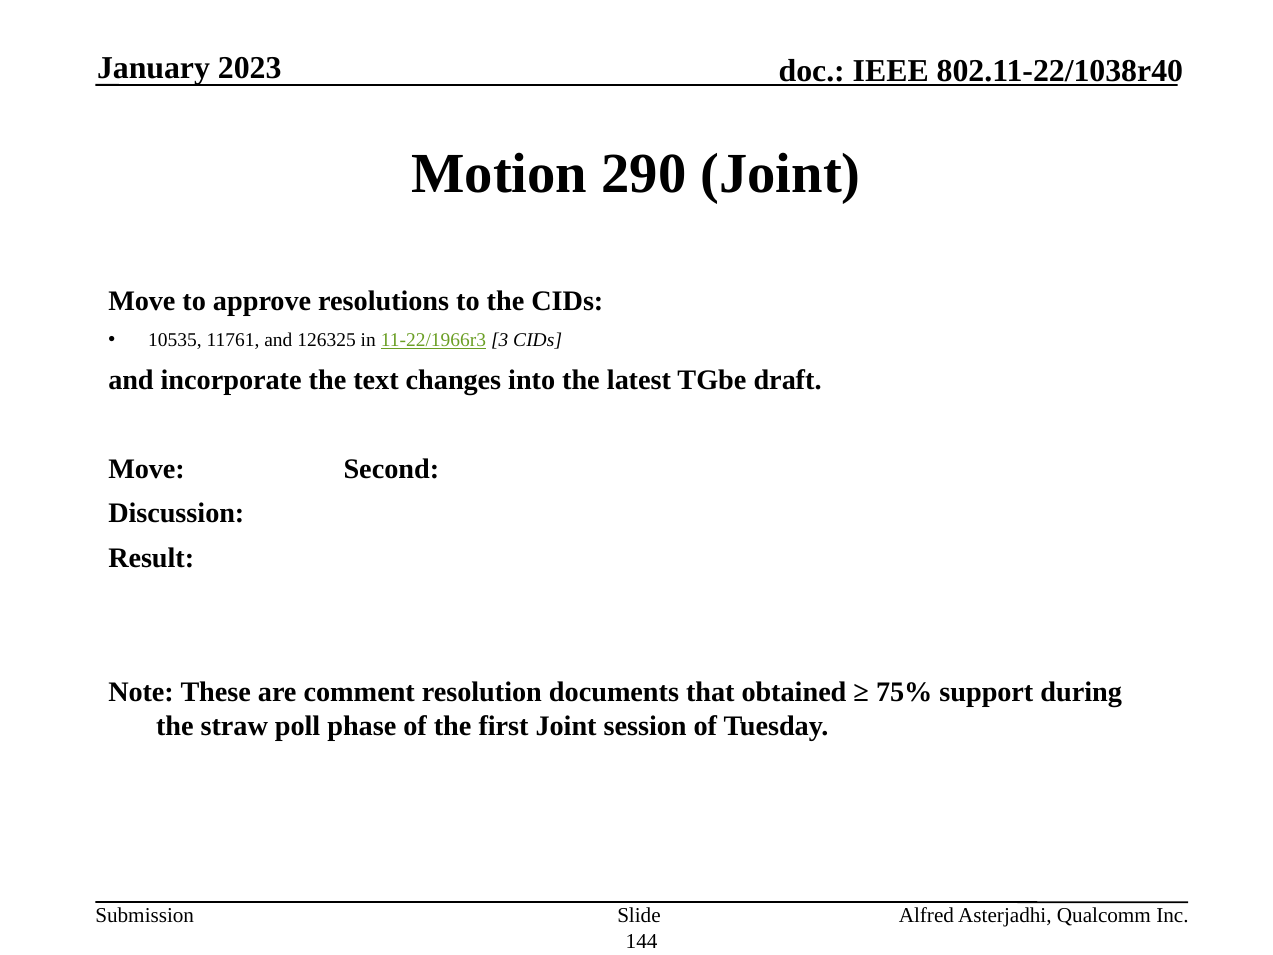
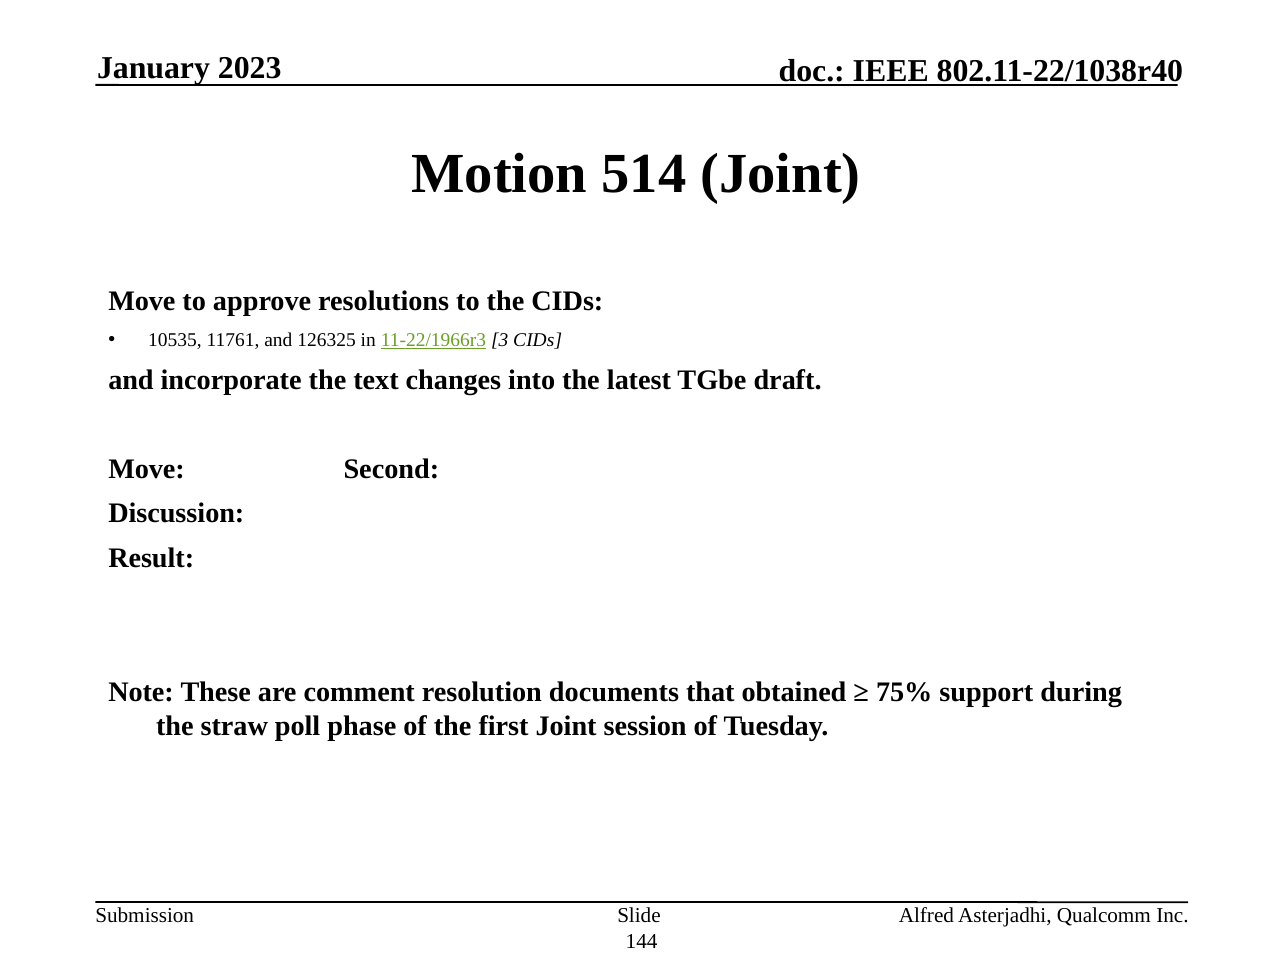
290: 290 -> 514
